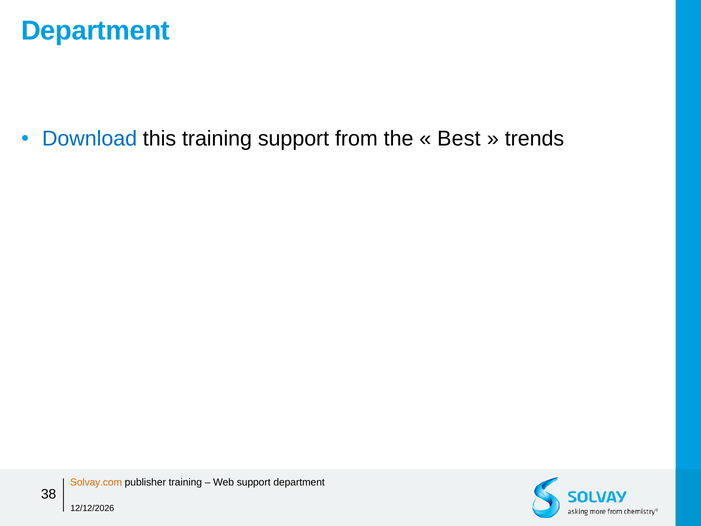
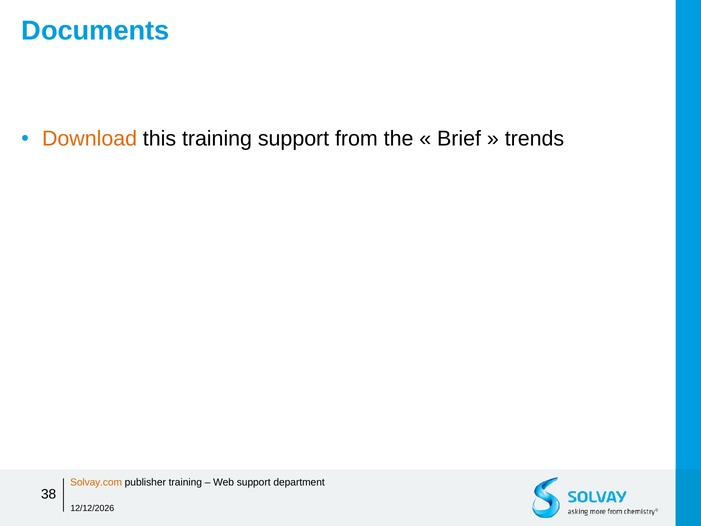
Department at (96, 31): Department -> Documents
Download colour: blue -> orange
Best: Best -> Brief
